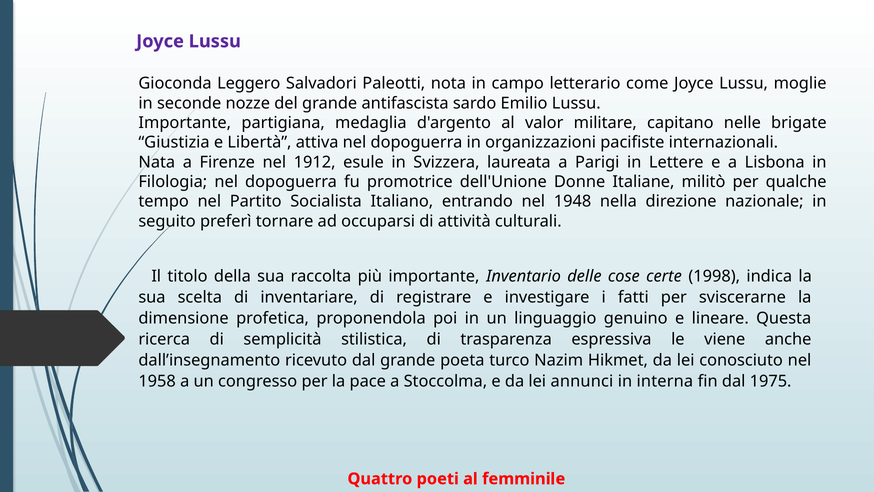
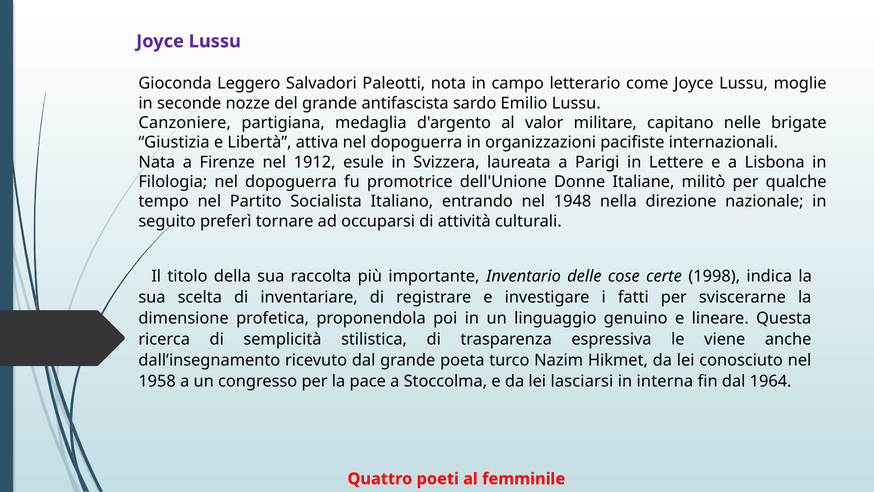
Importante at (185, 123): Importante -> Canzoniere
annunci: annunci -> lasciarsi
1975: 1975 -> 1964
